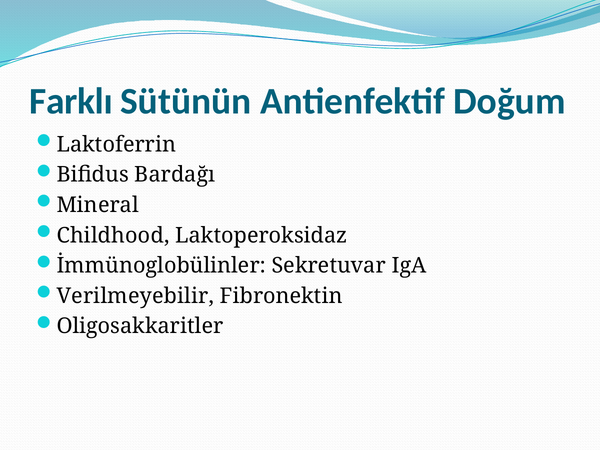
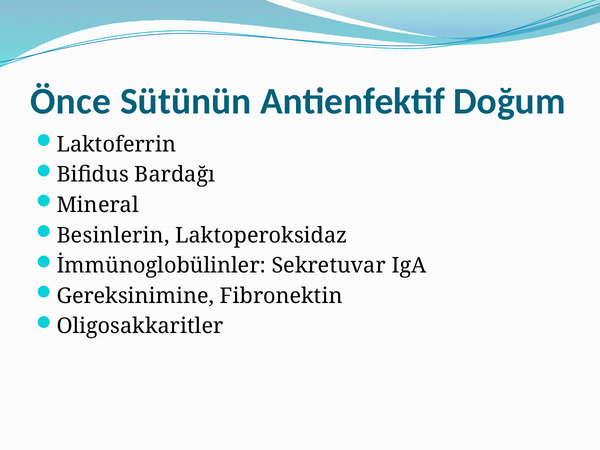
Farklı: Farklı -> Önce
Childhood: Childhood -> Besinlerin
Verilmeyebilir: Verilmeyebilir -> Gereksinimine
